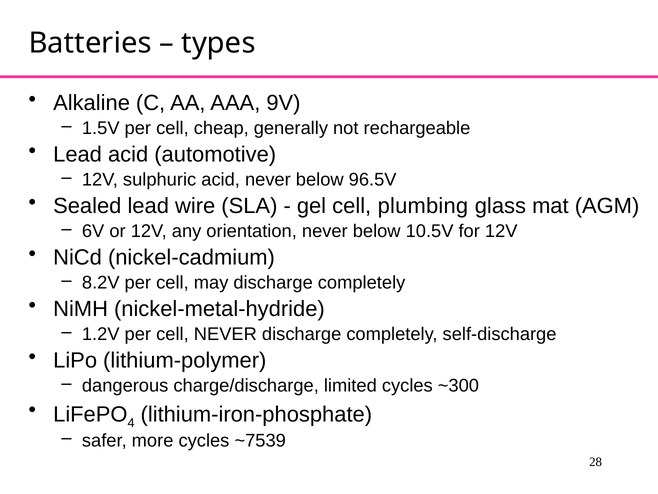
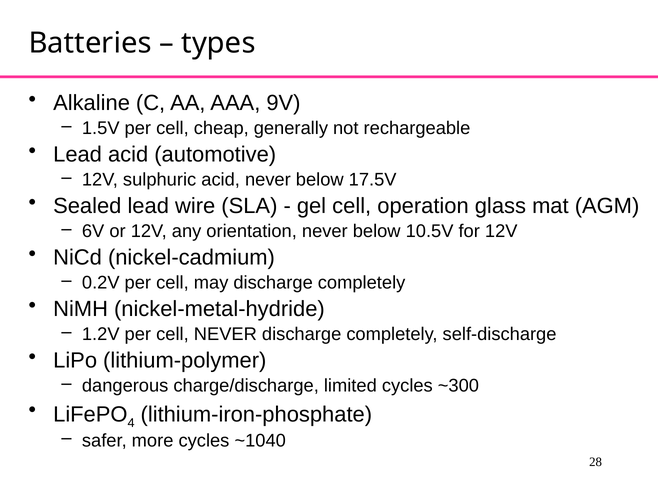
96.5V: 96.5V -> 17.5V
plumbing: plumbing -> operation
8.2V: 8.2V -> 0.2V
~7539: ~7539 -> ~1040
